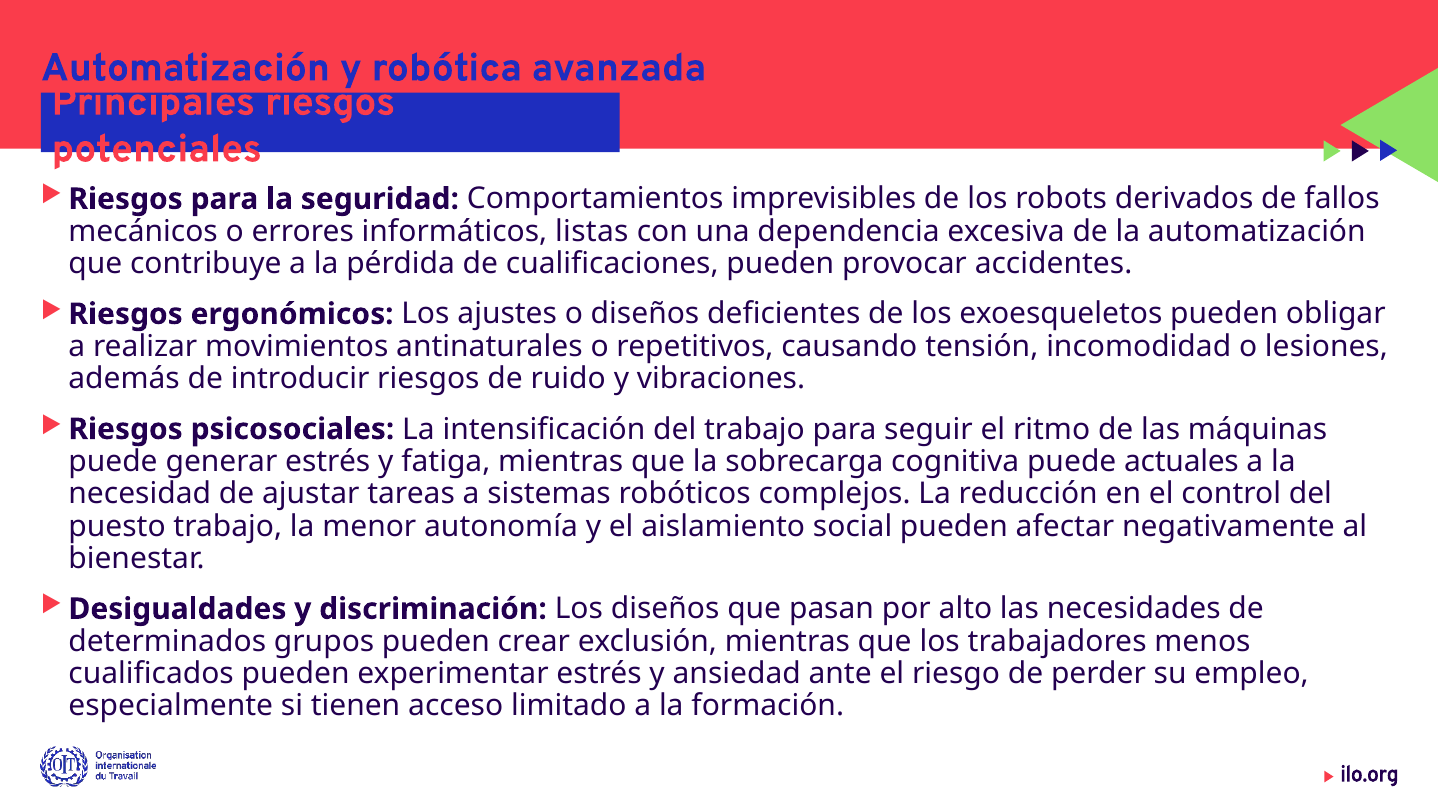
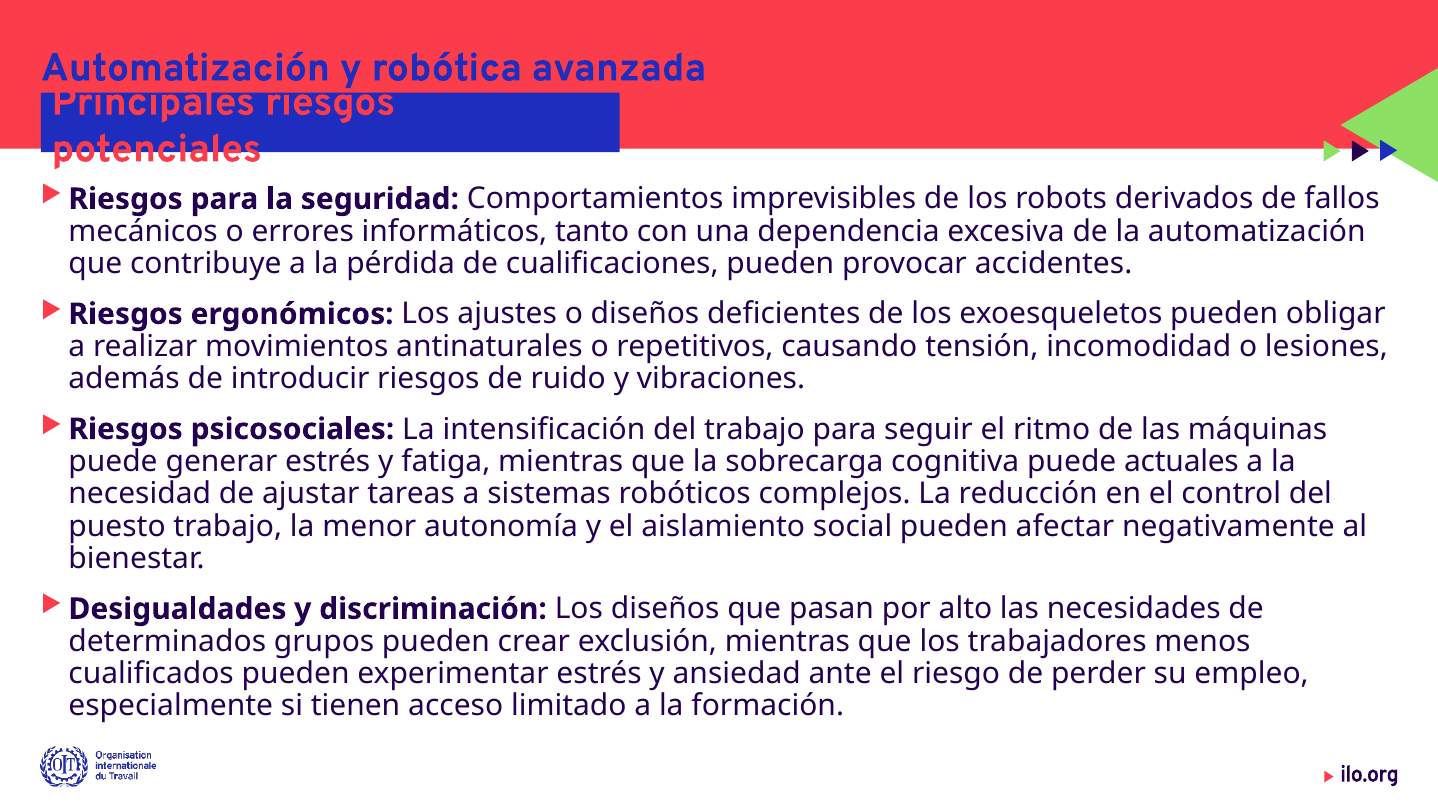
listas: listas -> tanto
